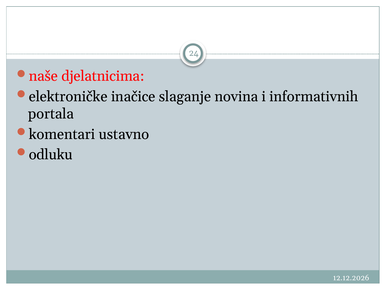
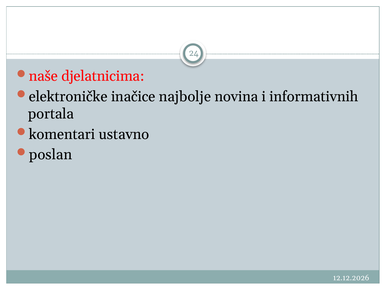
slaganje: slaganje -> najbolje
odluku: odluku -> poslan
